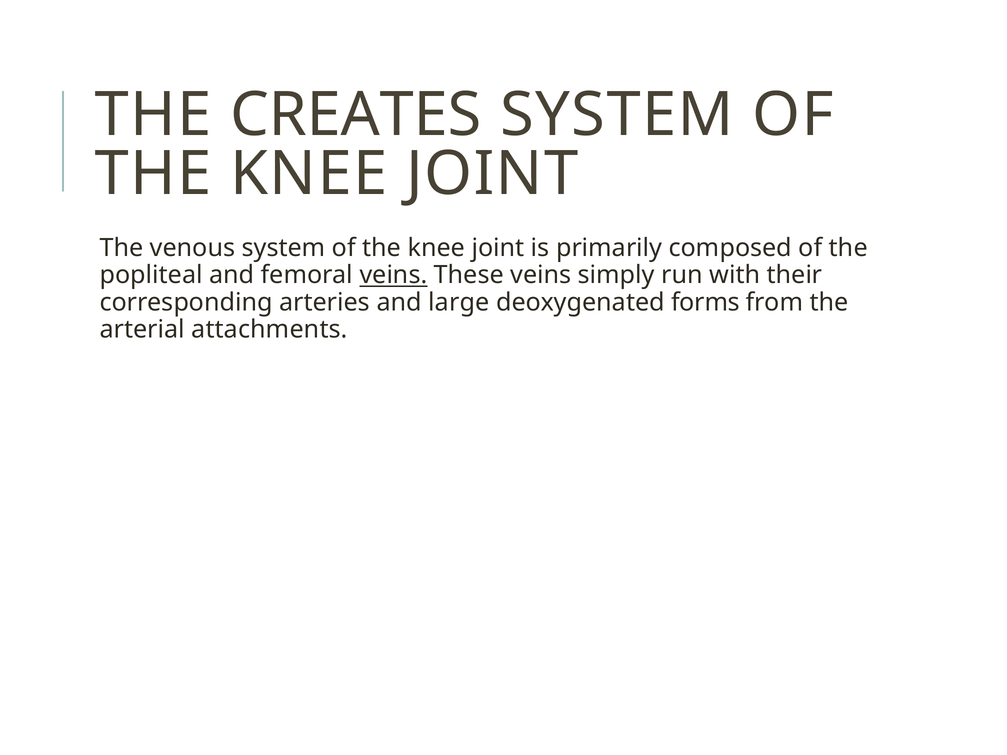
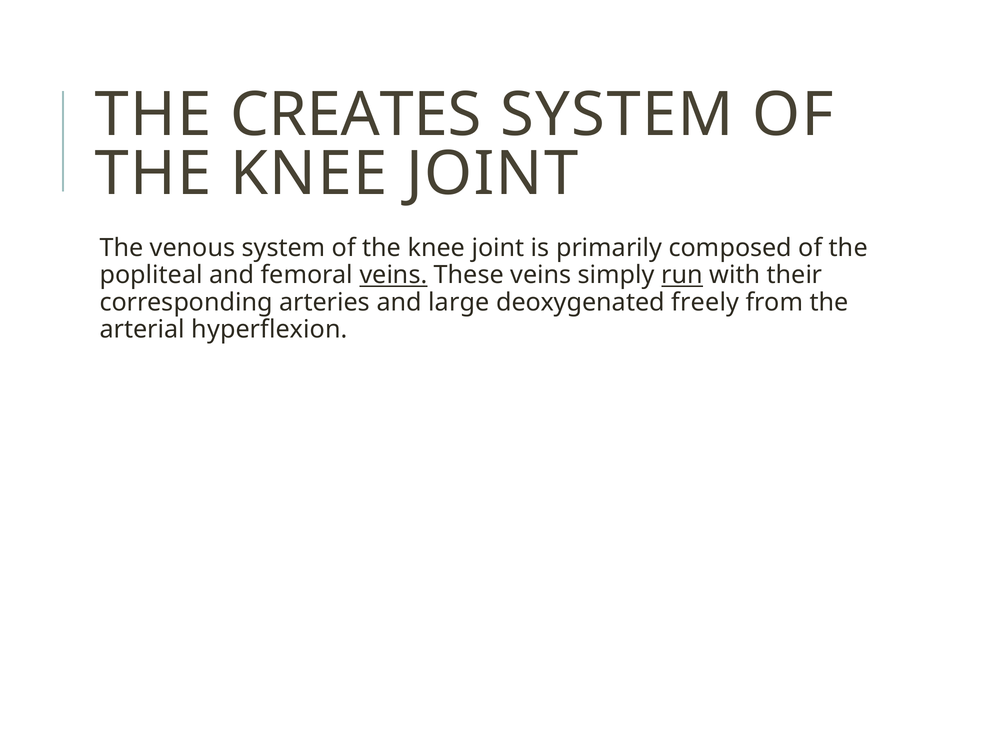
run underline: none -> present
forms: forms -> freely
attachments: attachments -> hyperflexion
